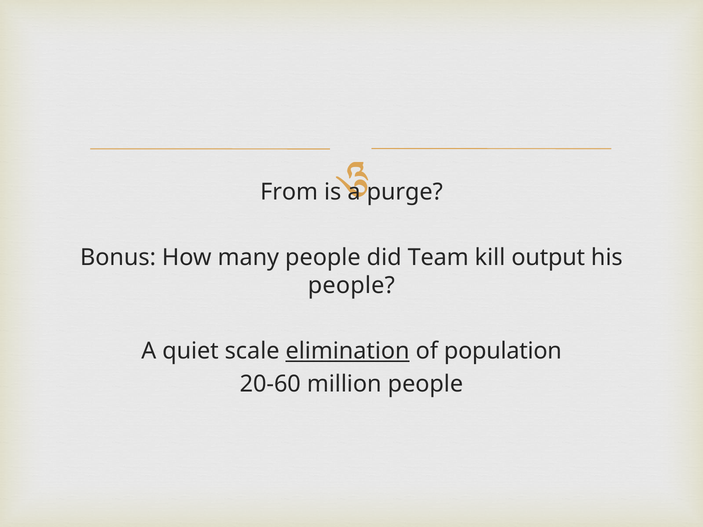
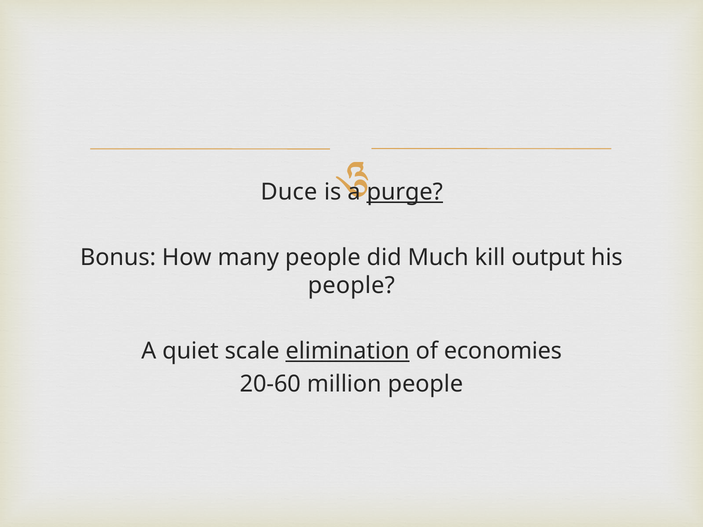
From: From -> Duce
purge underline: none -> present
Team: Team -> Much
population: population -> economies
